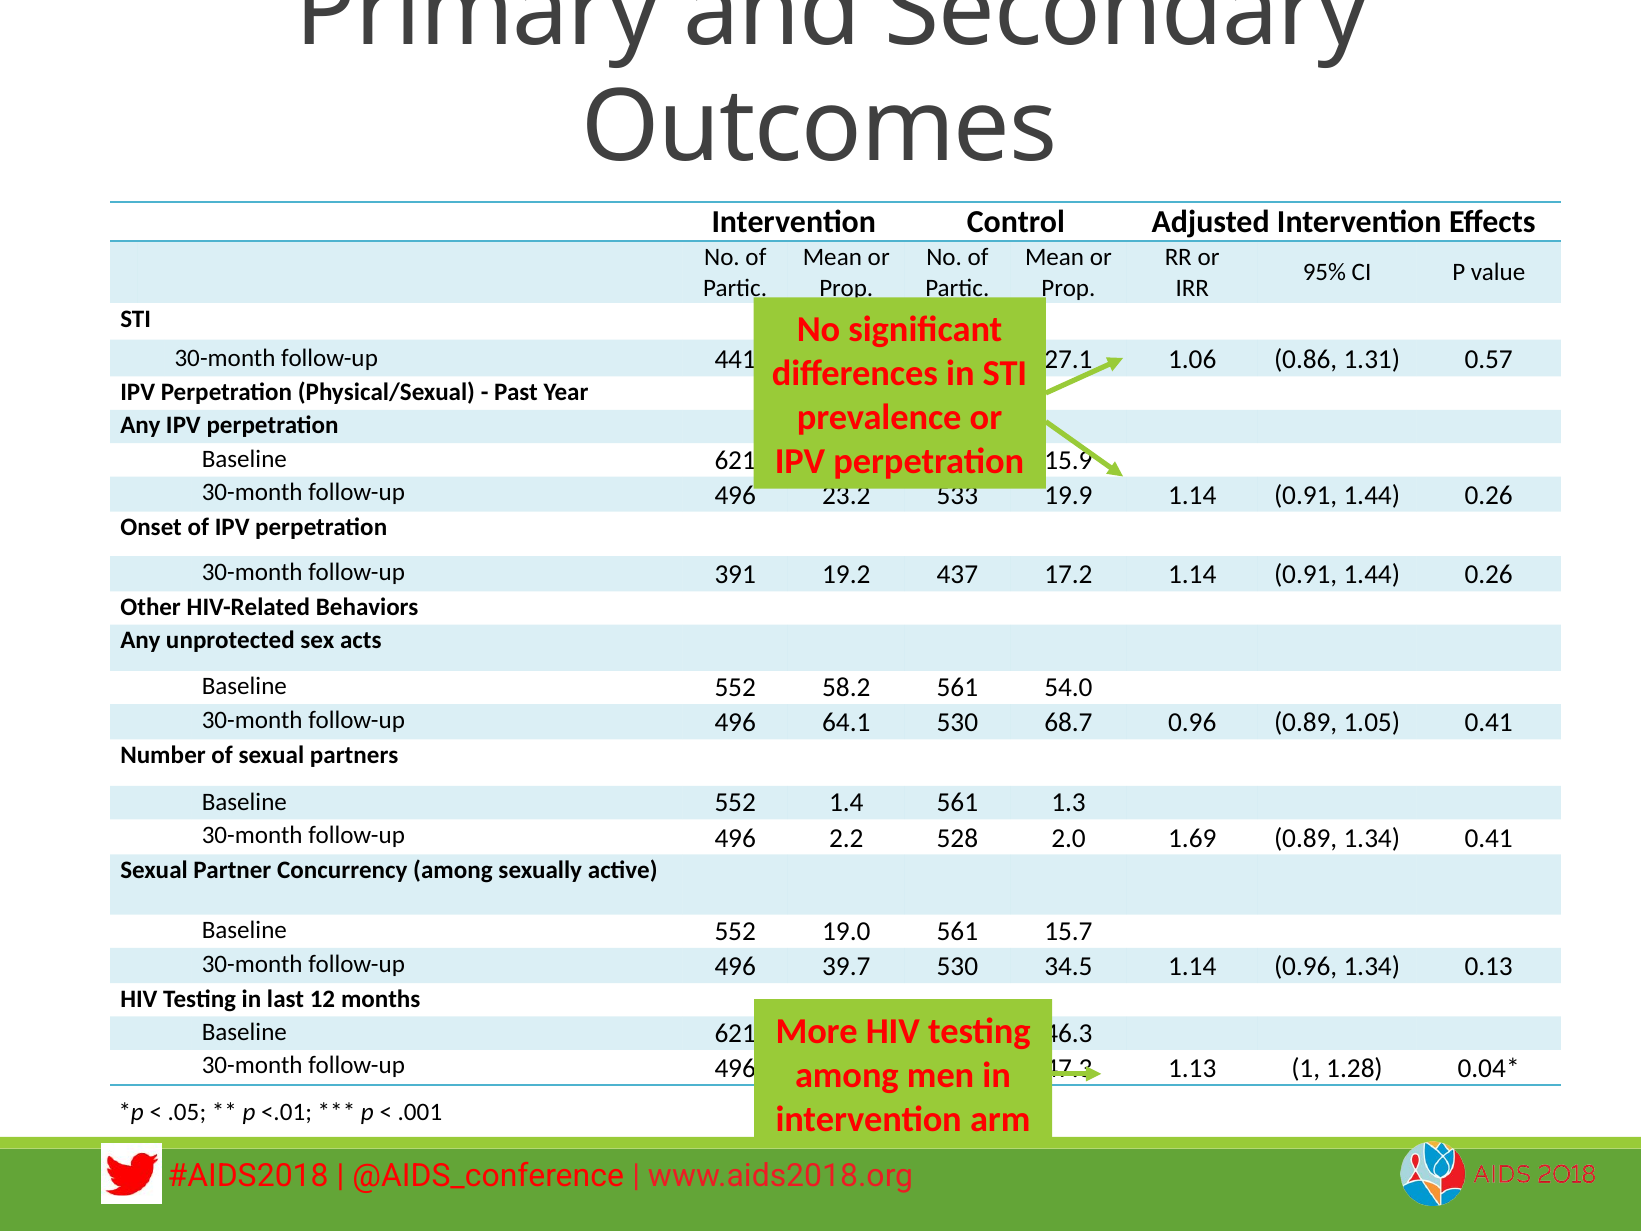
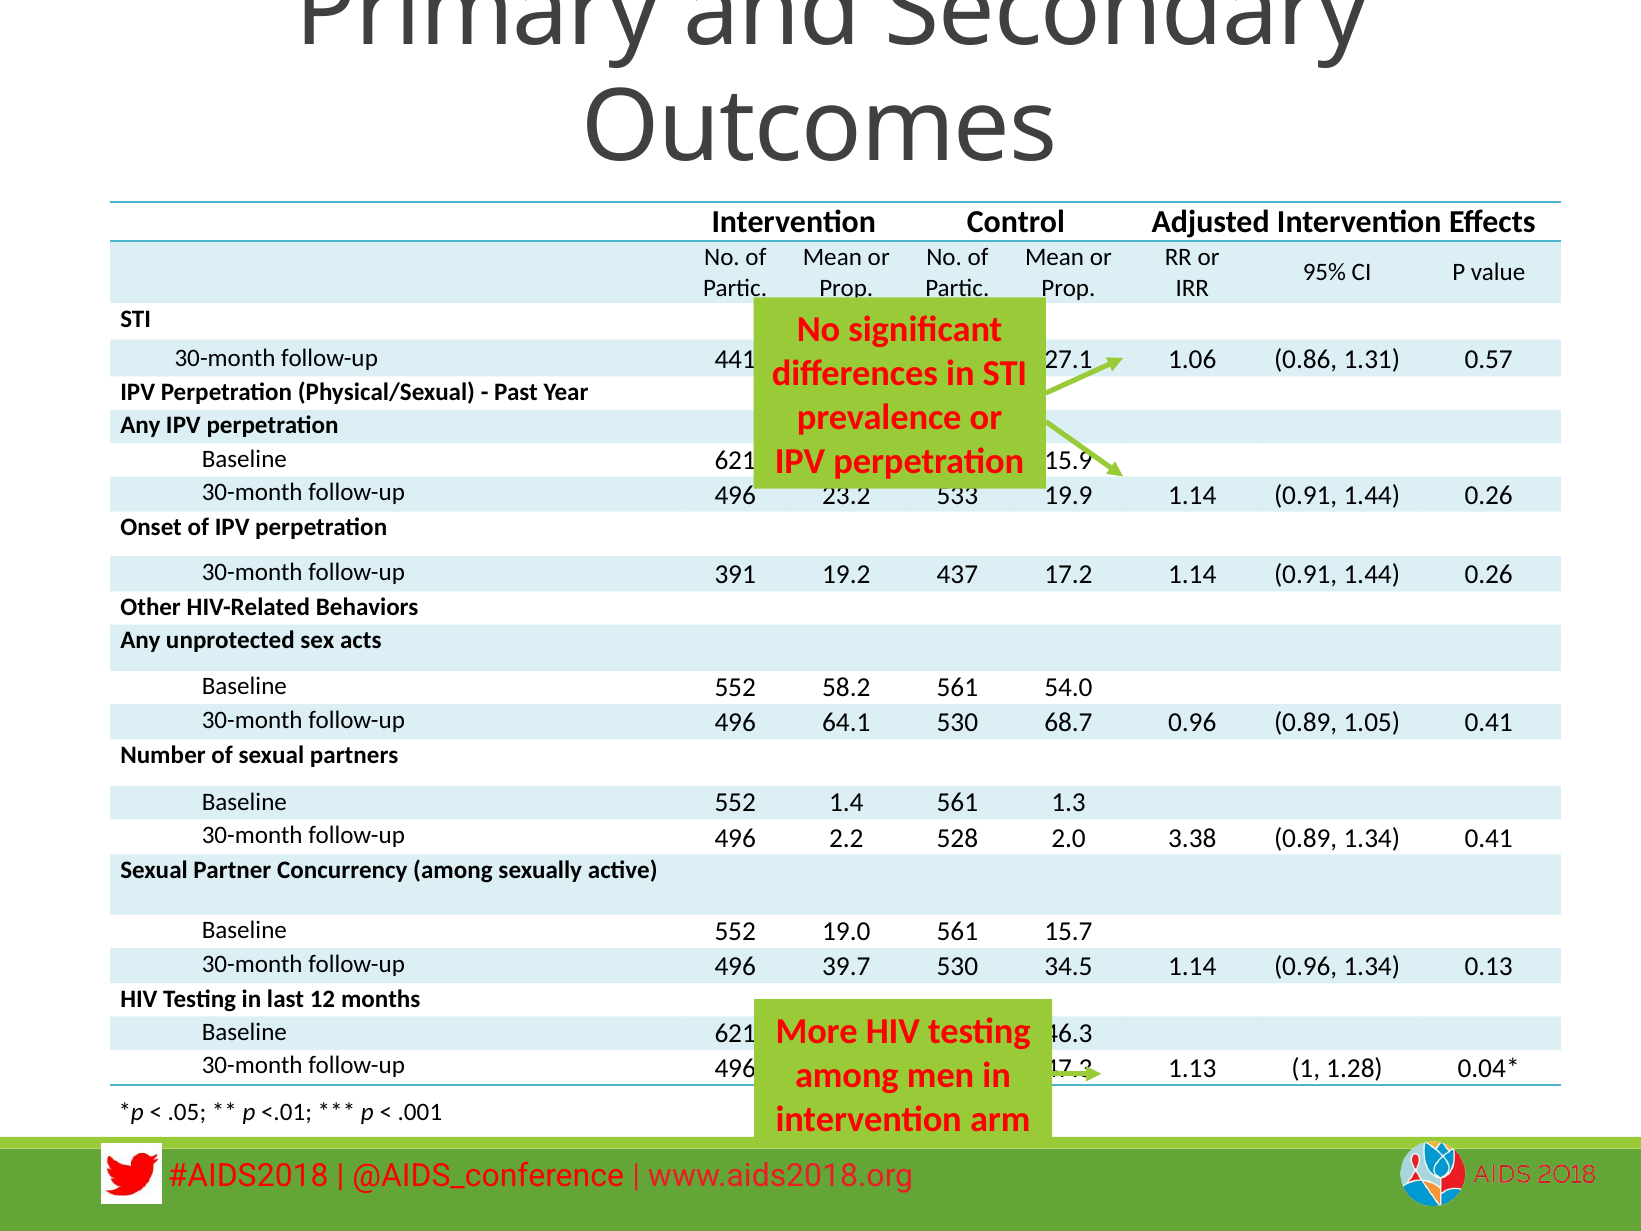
1.69: 1.69 -> 3.38
